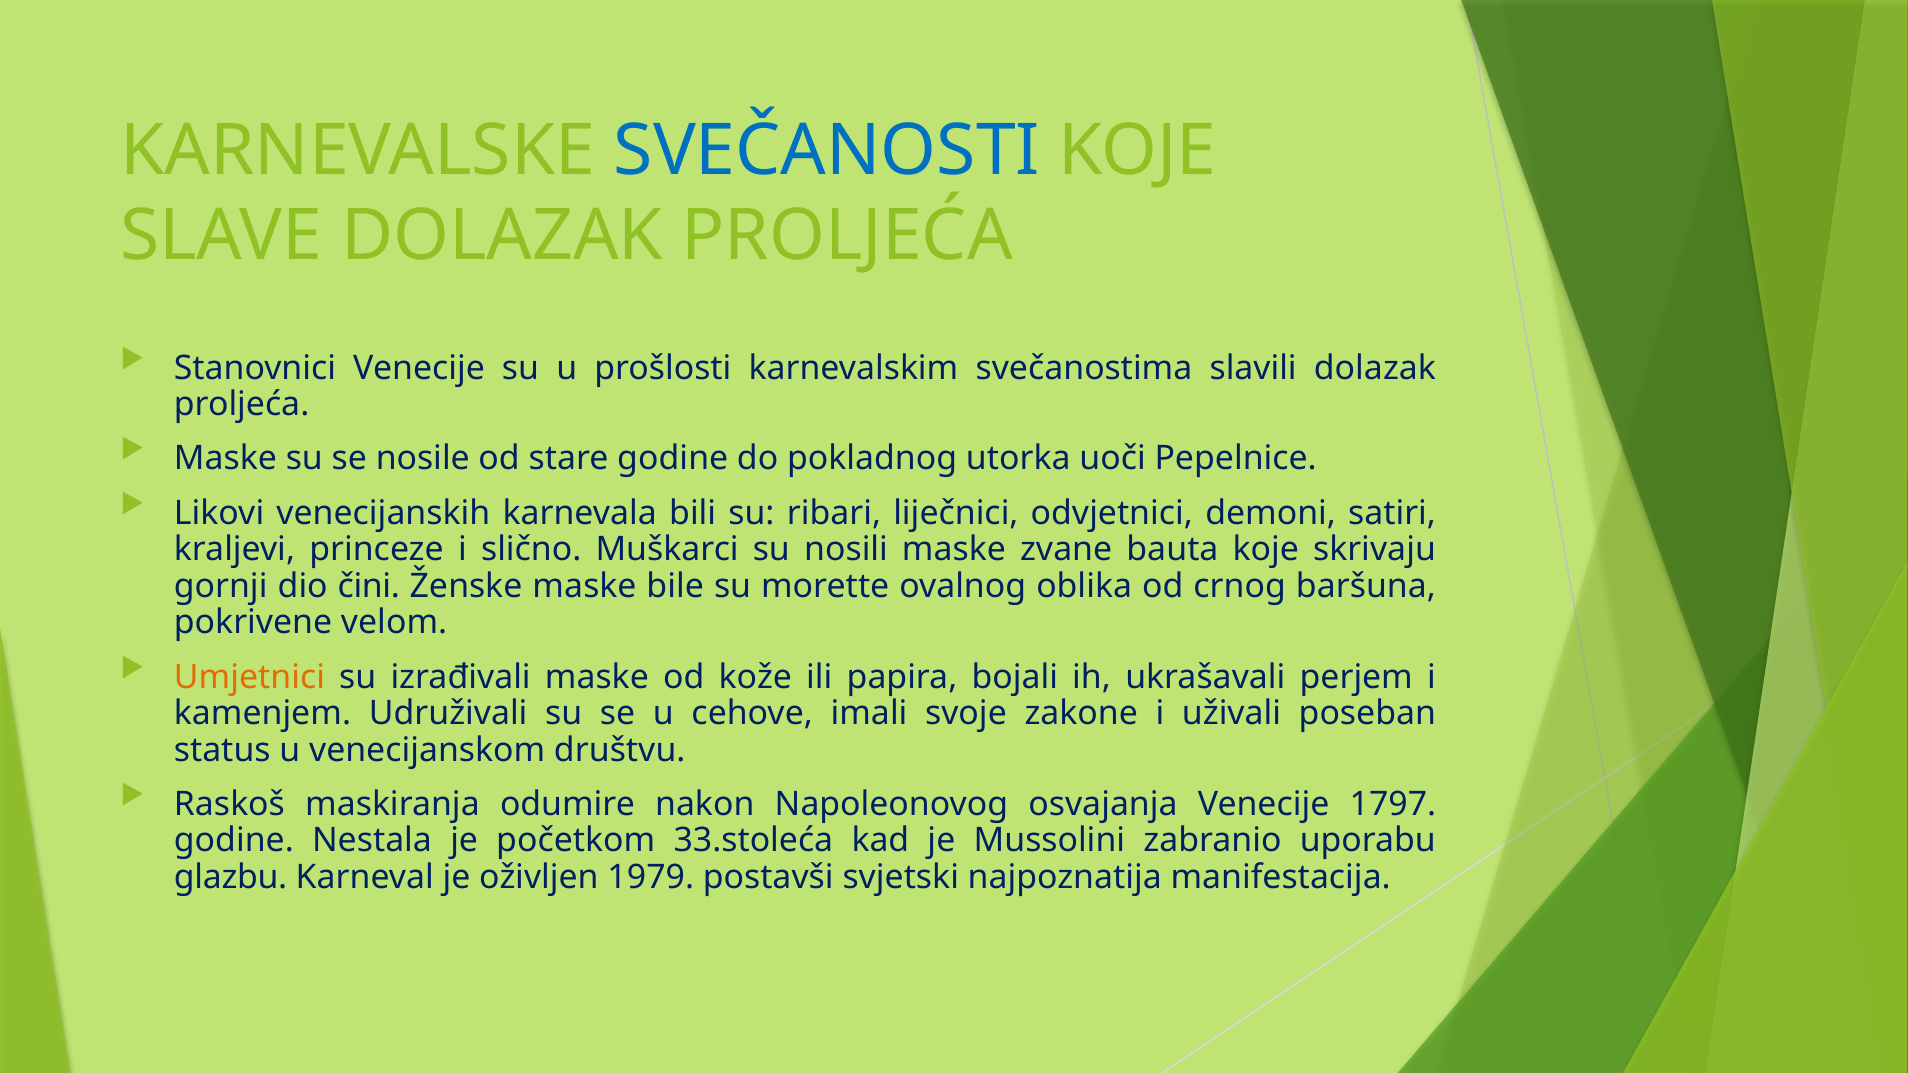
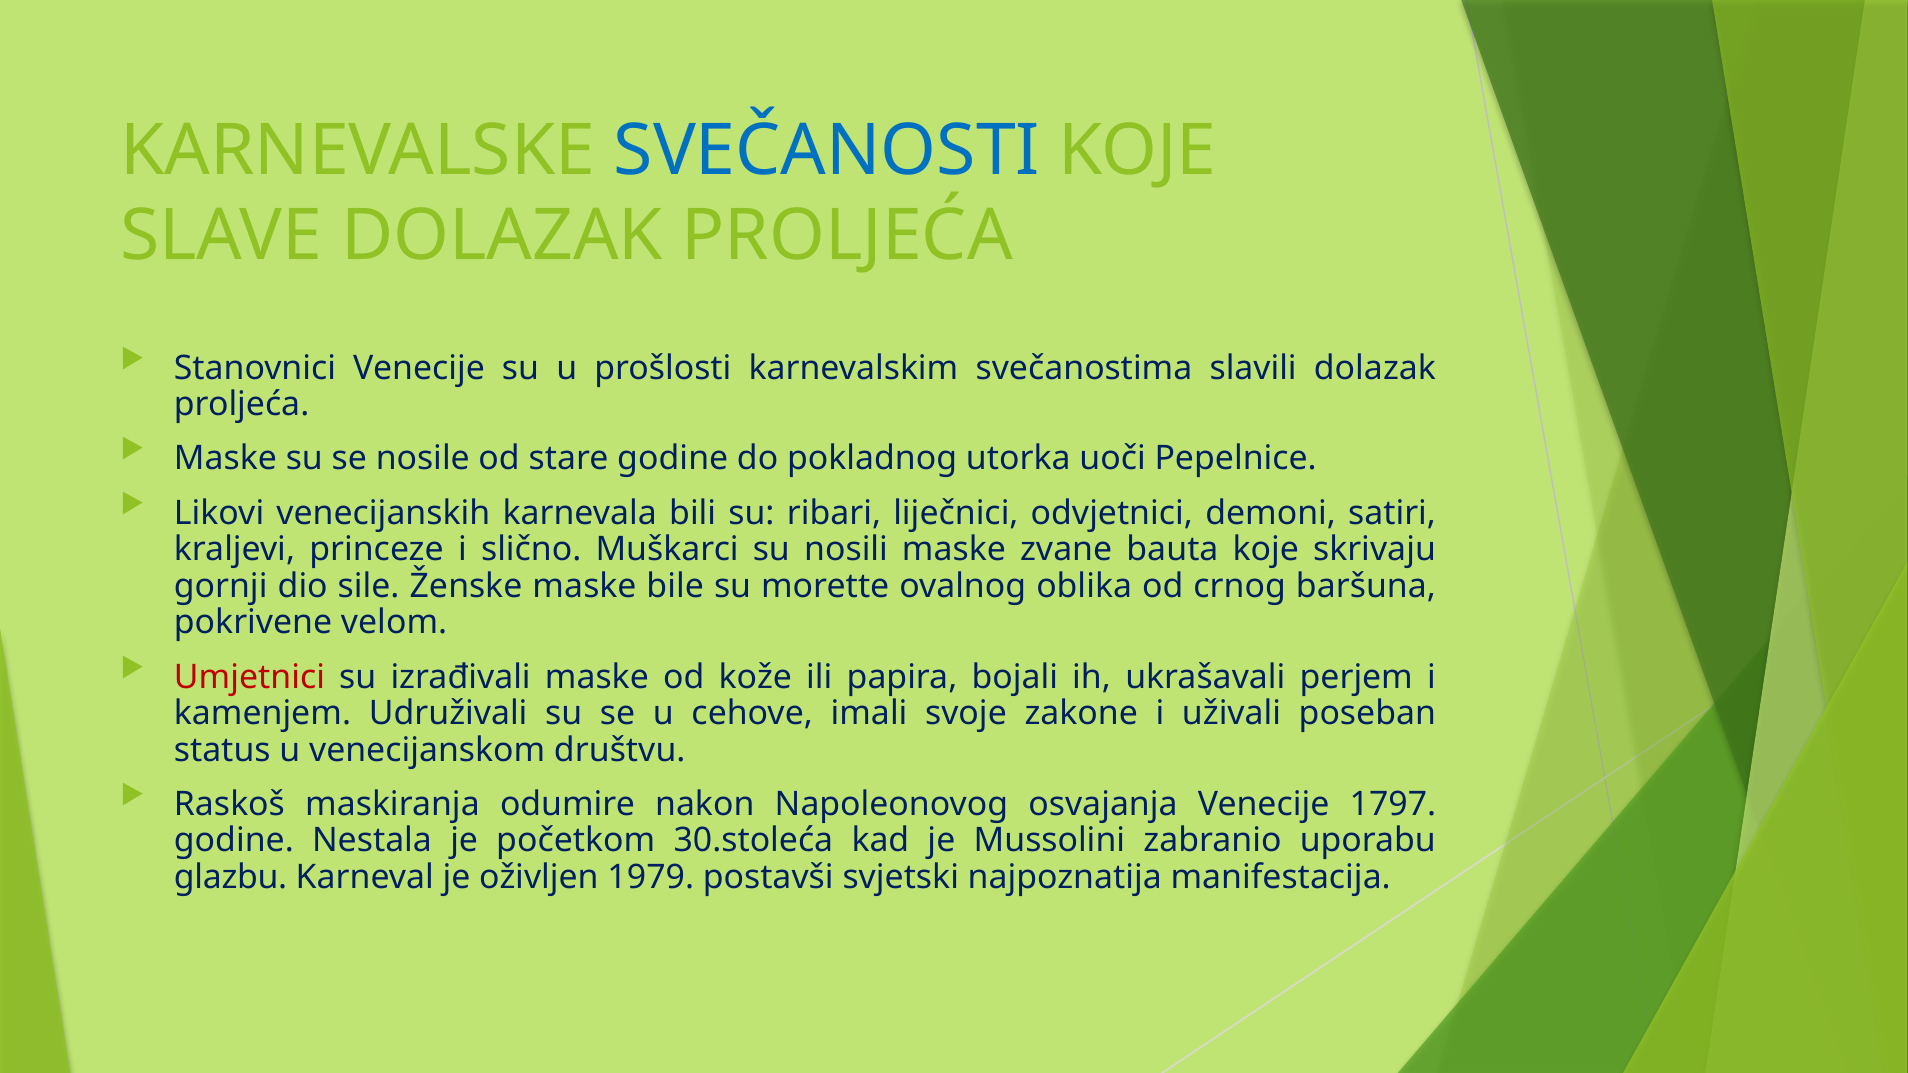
čini: čini -> sile
Umjetnici colour: orange -> red
33.stoleća: 33.stoleća -> 30.stoleća
